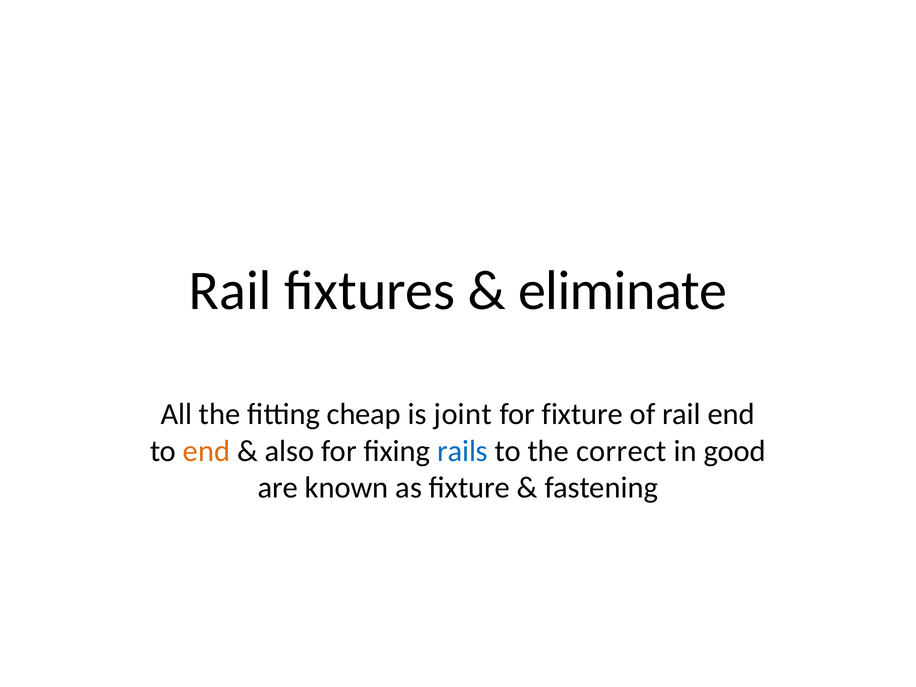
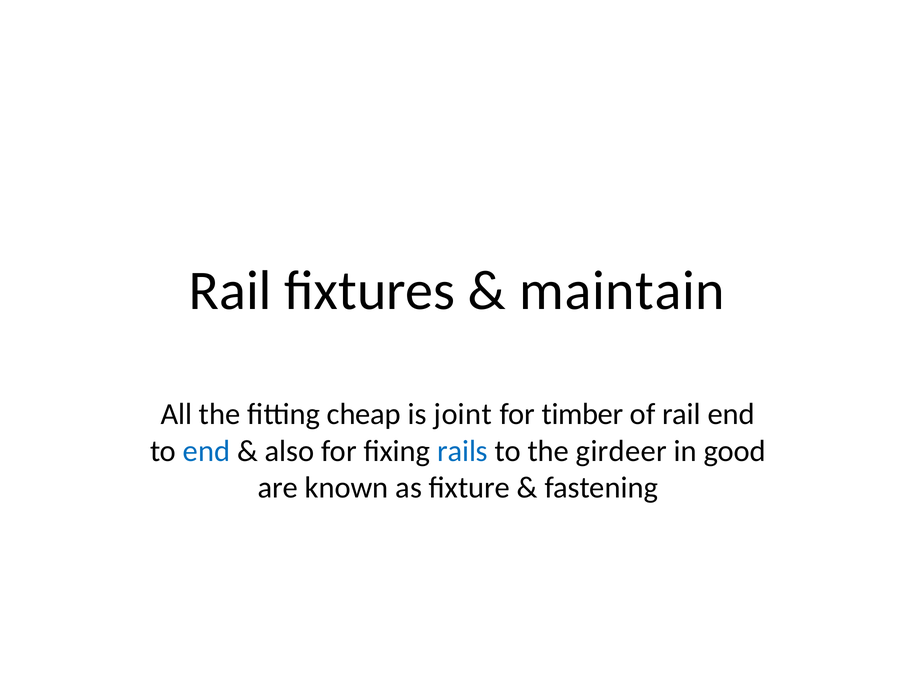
eliminate: eliminate -> maintain
for fixture: fixture -> timber
end at (207, 451) colour: orange -> blue
correct: correct -> girdeer
